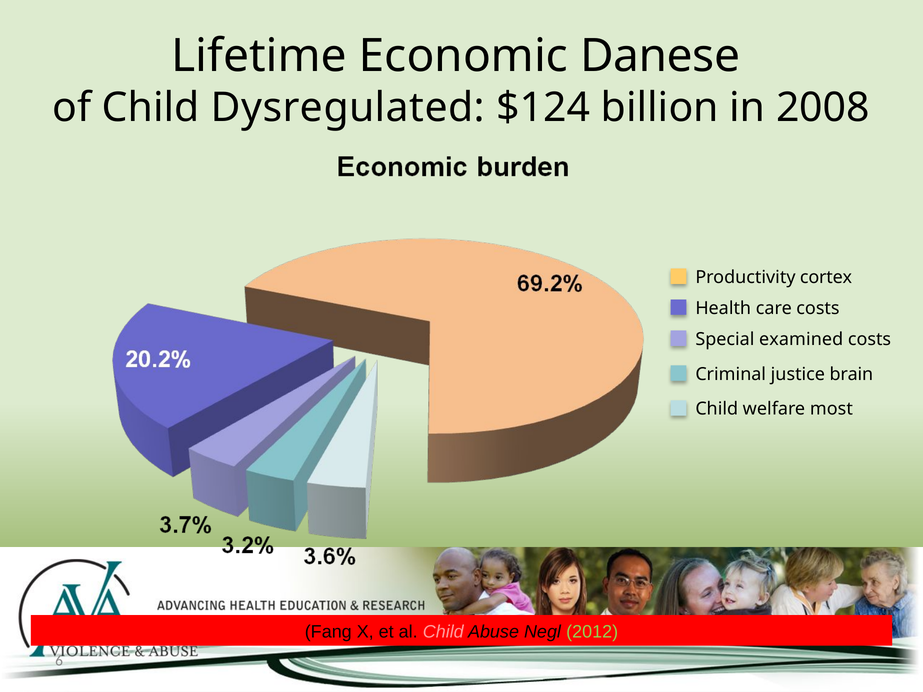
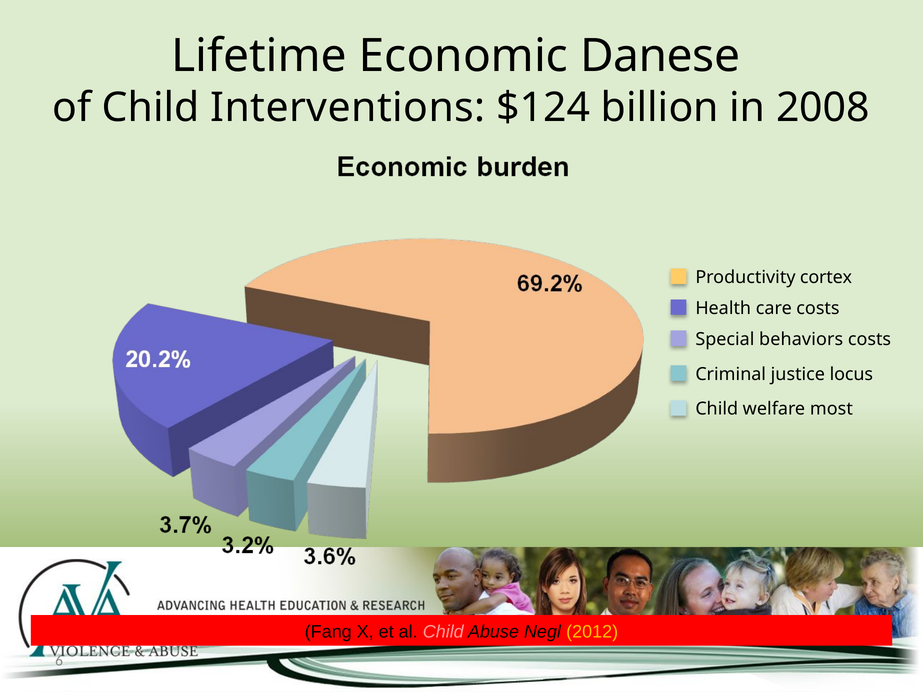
Dysregulated: Dysregulated -> Interventions
examined: examined -> behaviors
brain: brain -> locus
2012 colour: light green -> yellow
